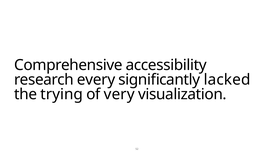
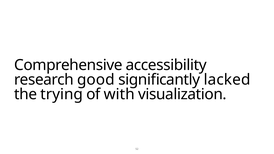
every: every -> good
very: very -> with
